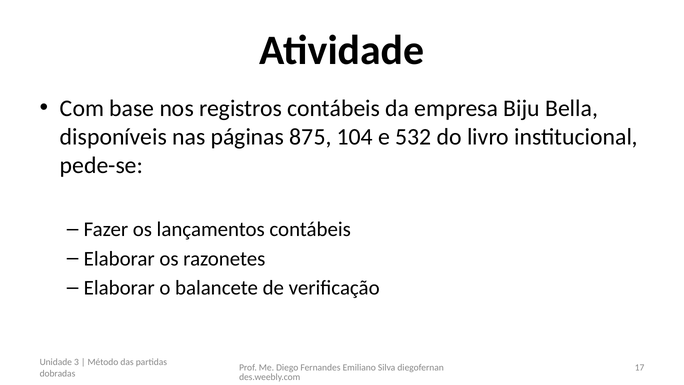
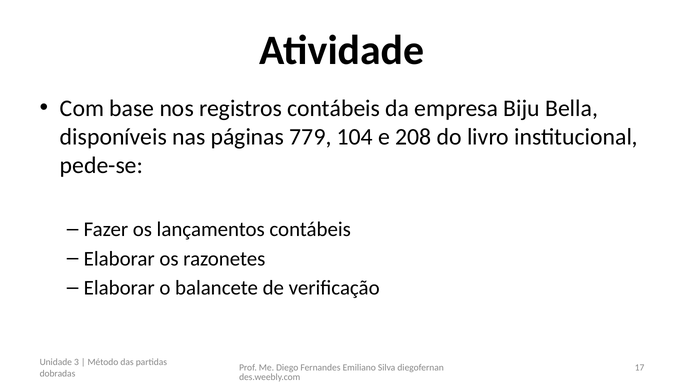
875: 875 -> 779
532: 532 -> 208
